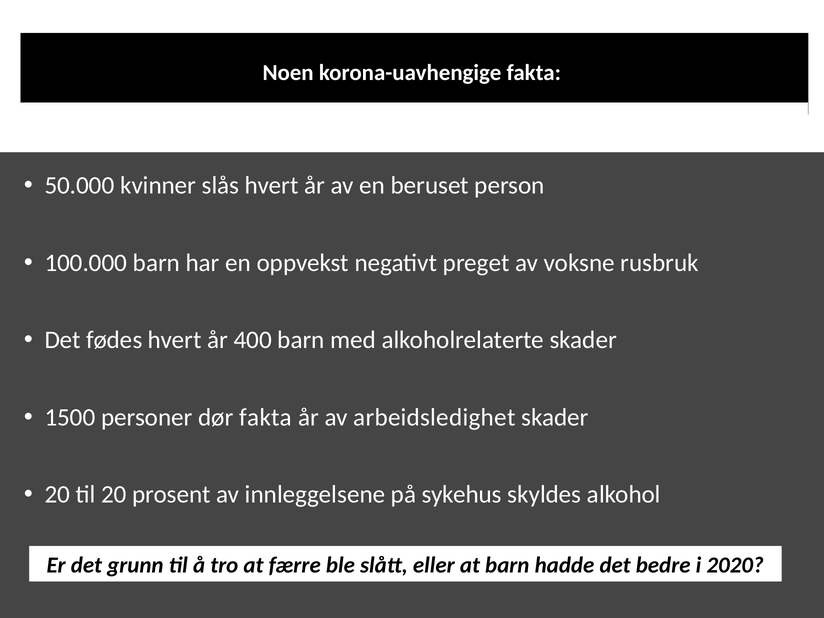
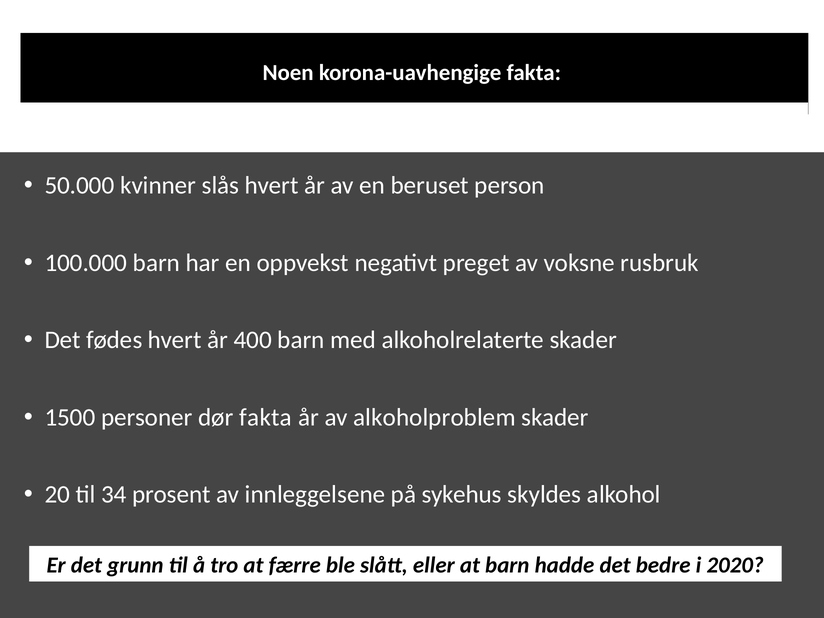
arbeidsledighet: arbeidsledighet -> alkoholproblem
til 20: 20 -> 34
